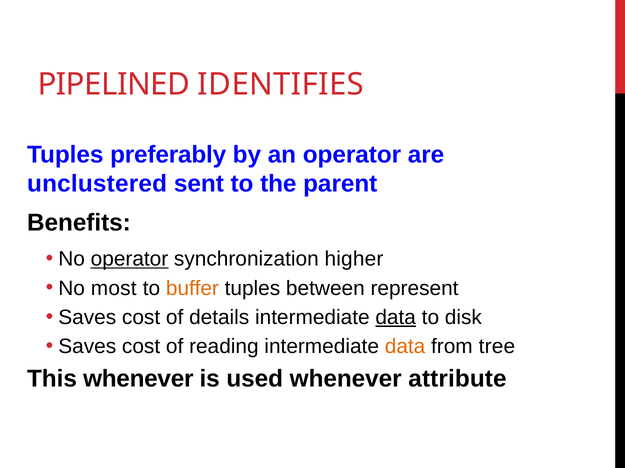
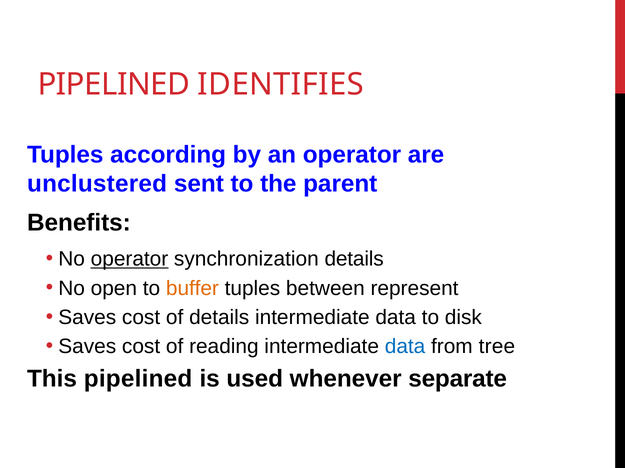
preferably: preferably -> according
synchronization higher: higher -> details
most: most -> open
data at (396, 318) underline: present -> none
data at (405, 347) colour: orange -> blue
This whenever: whenever -> pipelined
attribute: attribute -> separate
